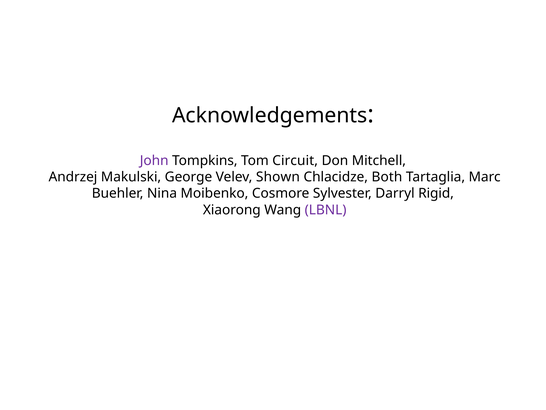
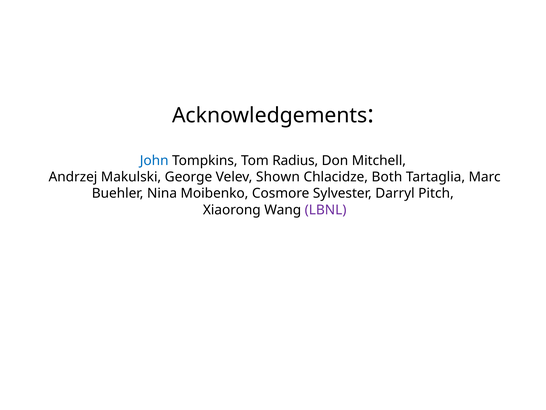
John colour: purple -> blue
Circuit: Circuit -> Radius
Rigid: Rigid -> Pitch
